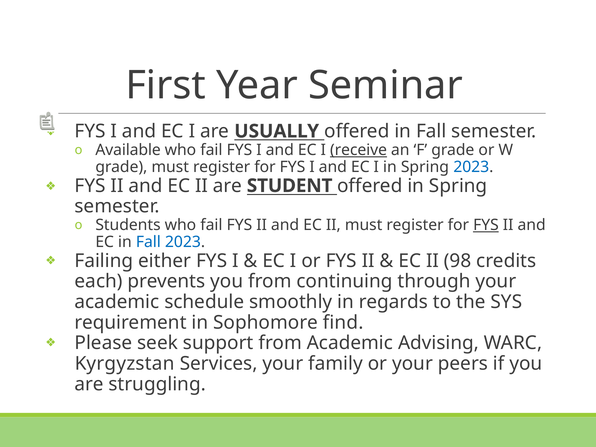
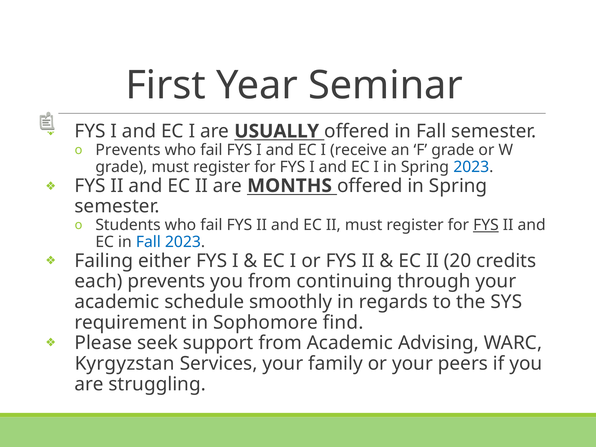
Available at (128, 150): Available -> Prevents
receive underline: present -> none
STUDENT: STUDENT -> MONTHS
98: 98 -> 20
